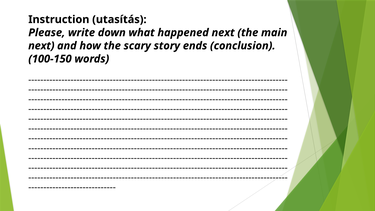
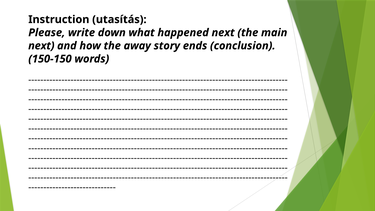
scary: scary -> away
100-150: 100-150 -> 150-150
